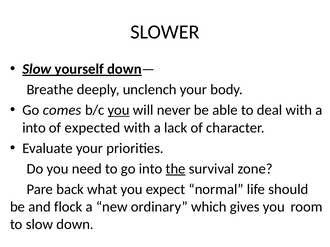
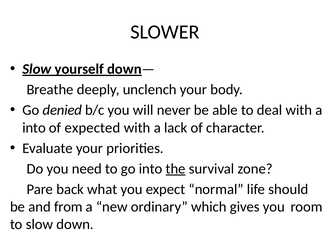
comes: comes -> denied
you at (119, 110) underline: present -> none
flock: flock -> from
